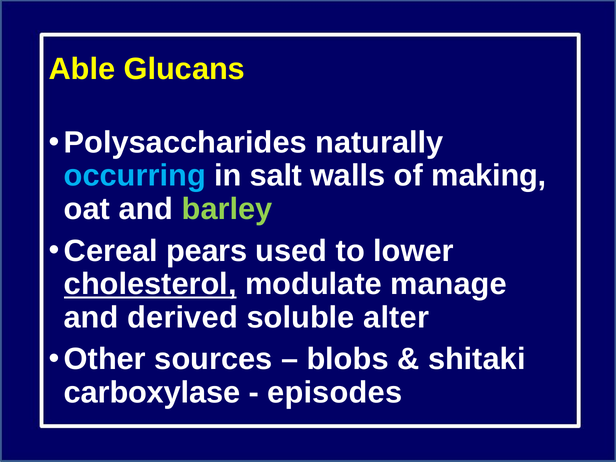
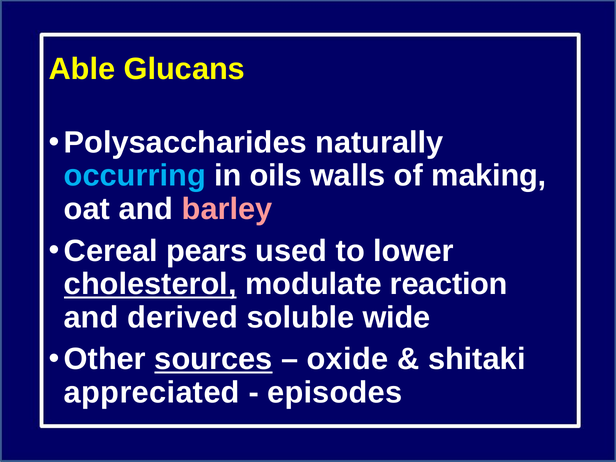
salt: salt -> oils
barley colour: light green -> pink
manage: manage -> reaction
alter: alter -> wide
sources underline: none -> present
blobs: blobs -> oxide
carboxylase: carboxylase -> appreciated
